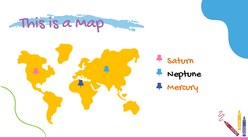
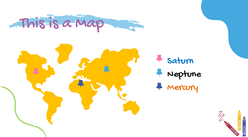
Saturn colour: orange -> blue
